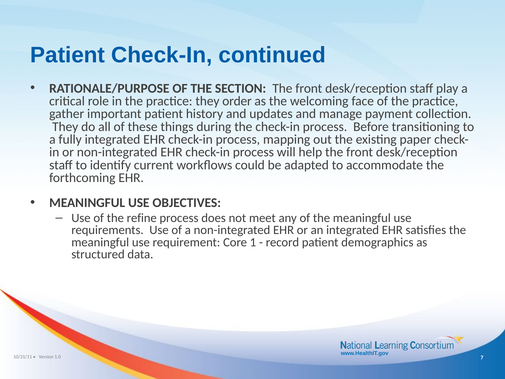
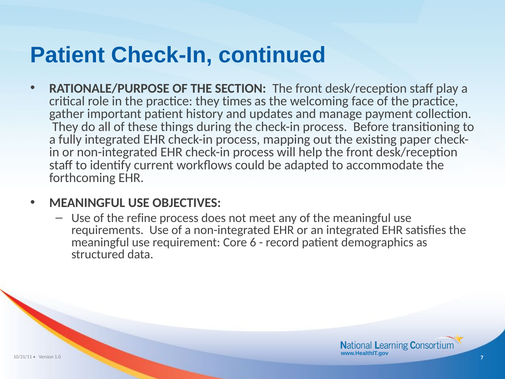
order: order -> times
1: 1 -> 6
